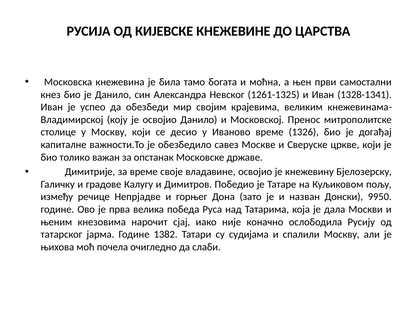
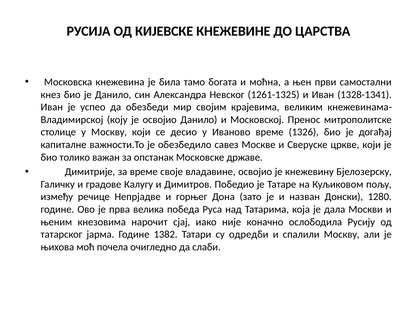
9950: 9950 -> 1280
судијама: судијама -> одредби
